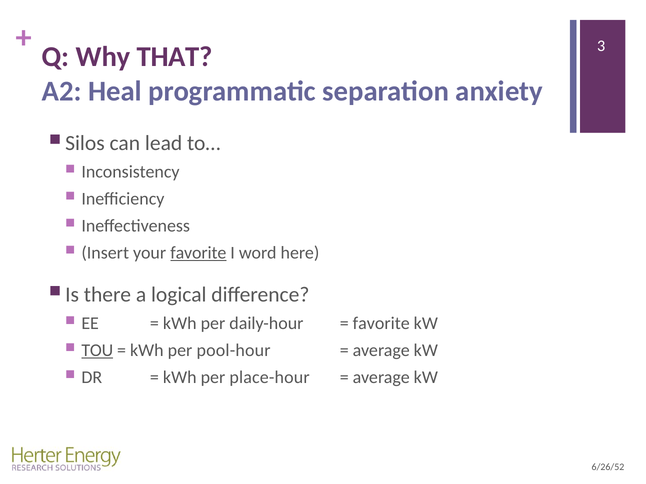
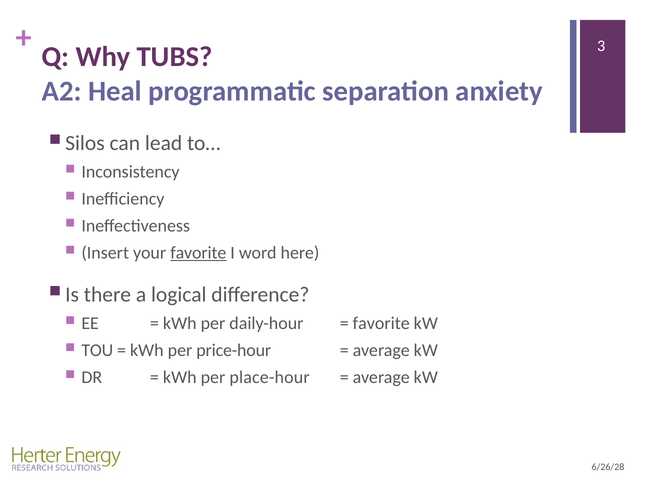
THAT: THAT -> TUBS
TOU underline: present -> none
pool-hour: pool-hour -> price-hour
6/26/52: 6/26/52 -> 6/26/28
